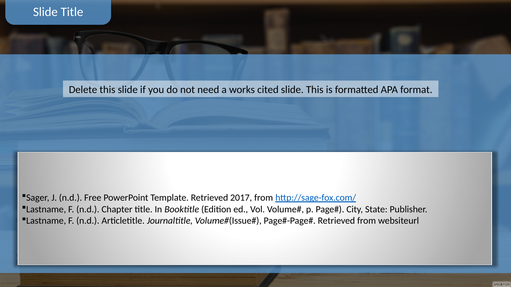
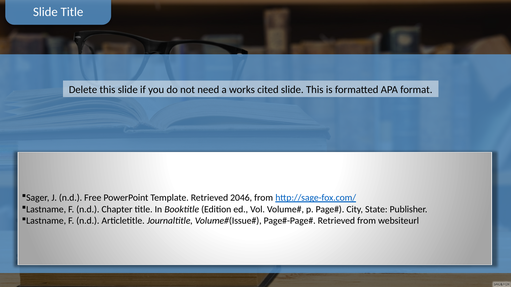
2017: 2017 -> 2046
